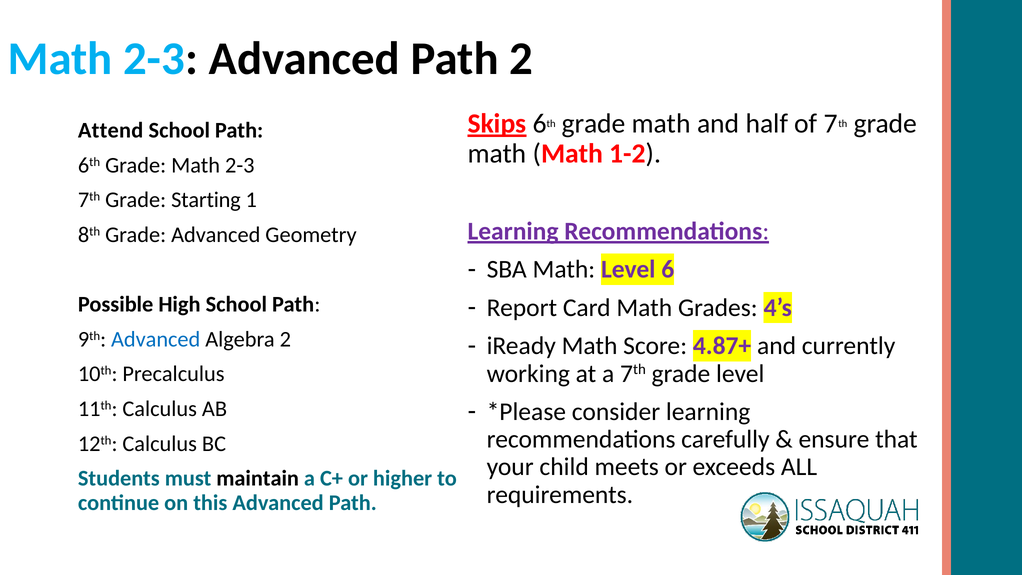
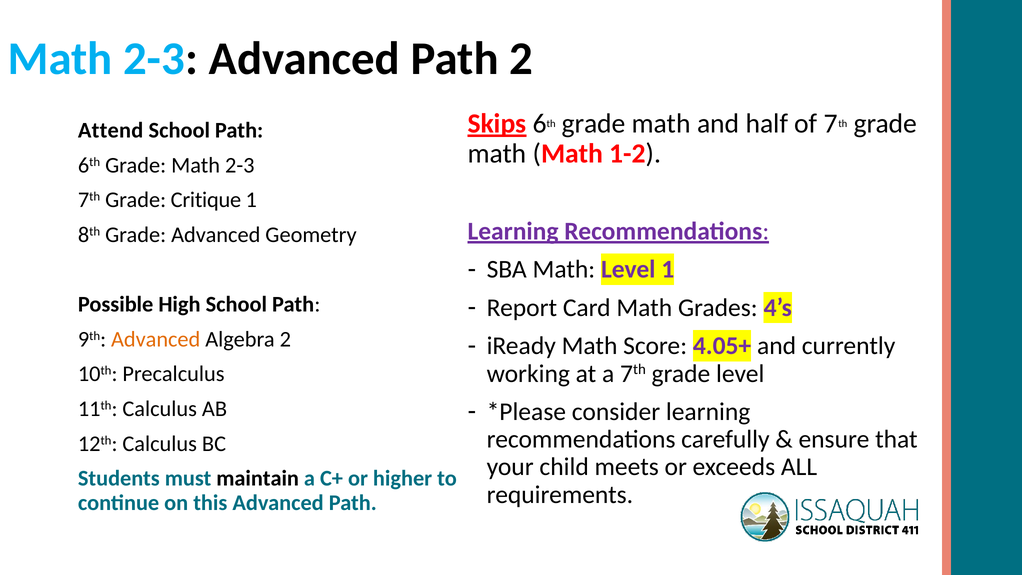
Starting: Starting -> Critique
Level 6: 6 -> 1
Advanced at (156, 339) colour: blue -> orange
4.87+: 4.87+ -> 4.05+
